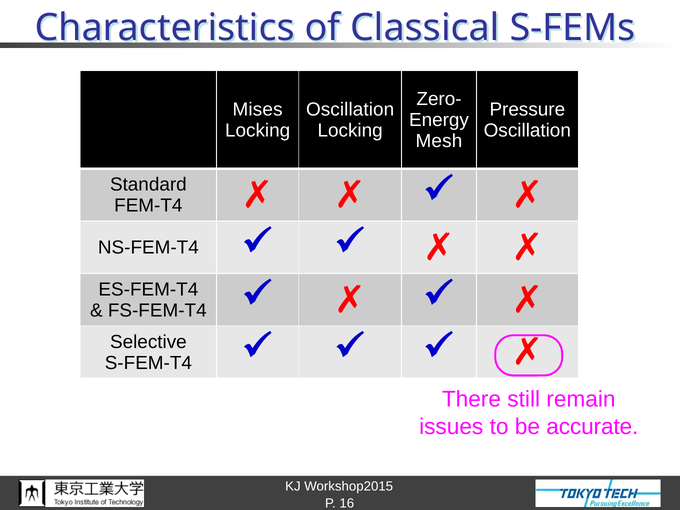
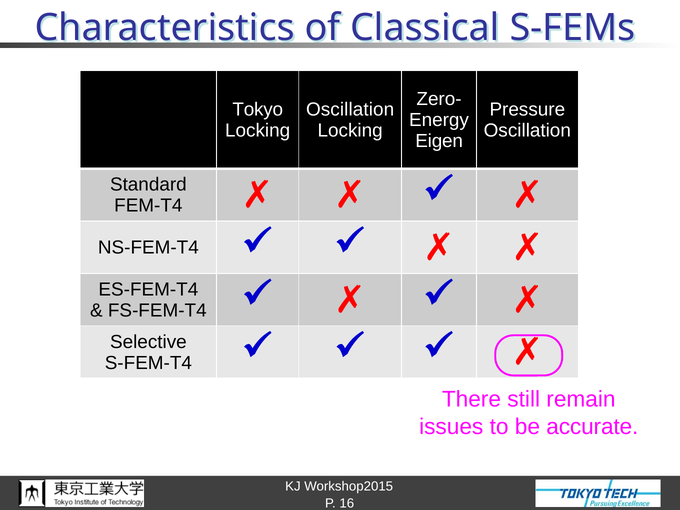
Mises: Mises -> Tokyo
Mesh: Mesh -> Eigen
